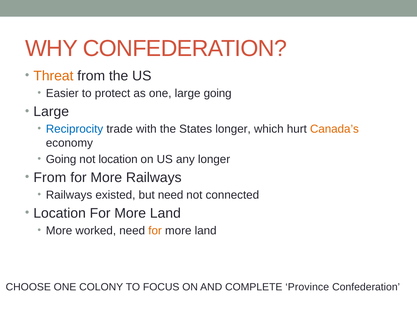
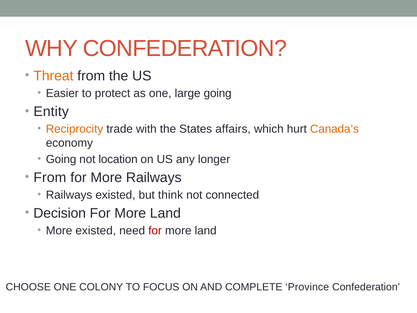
Large at (51, 111): Large -> Entity
Reciprocity colour: blue -> orange
States longer: longer -> affairs
but need: need -> think
Location at (60, 213): Location -> Decision
More worked: worked -> existed
for at (155, 230) colour: orange -> red
